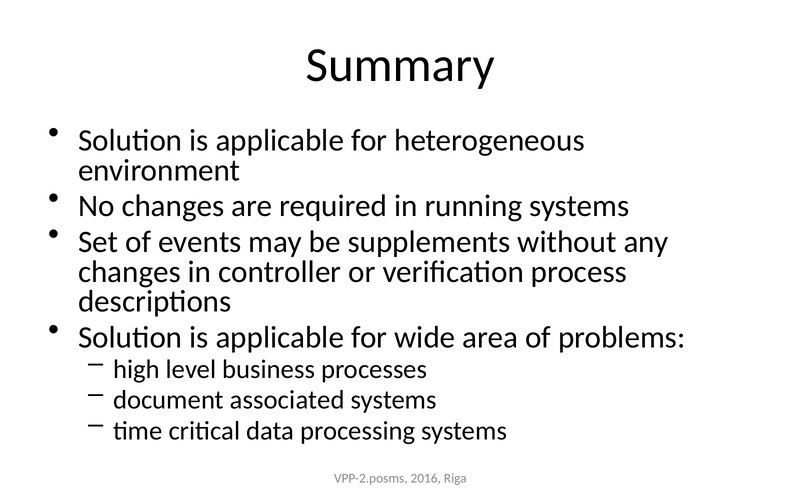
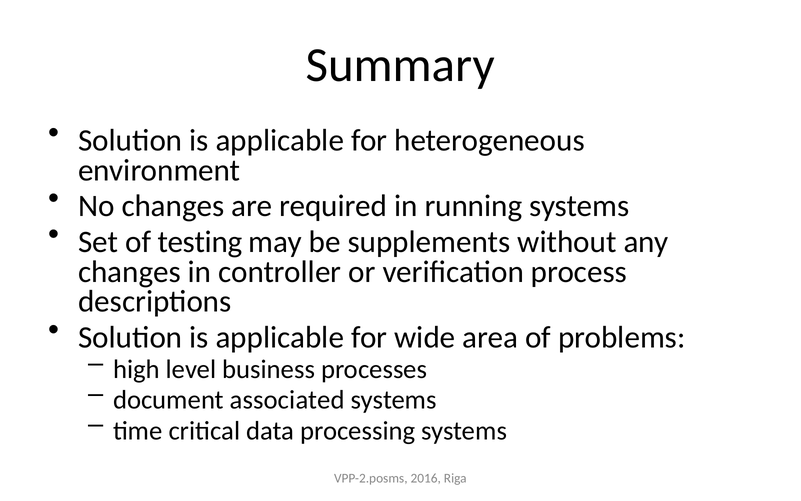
events: events -> testing
